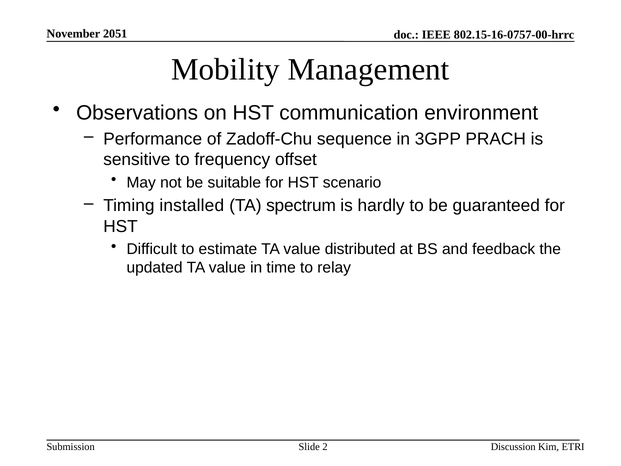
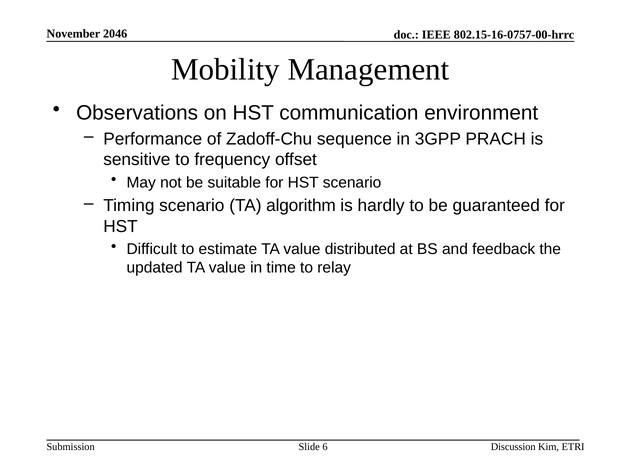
2051: 2051 -> 2046
Timing installed: installed -> scenario
spectrum: spectrum -> algorithm
2: 2 -> 6
